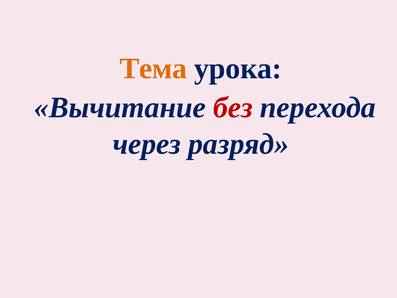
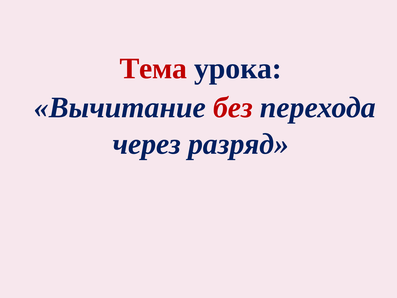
Тема colour: orange -> red
